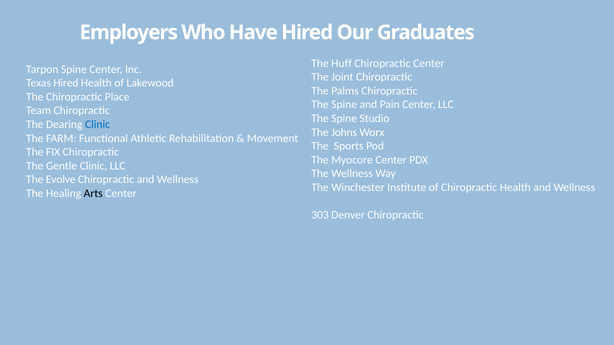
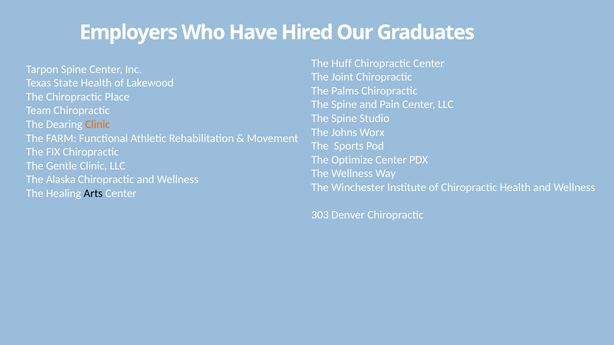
Texas Hired: Hired -> State
Clinic at (98, 125) colour: blue -> orange
Myocore: Myocore -> Optimize
Evolve: Evolve -> Alaska
